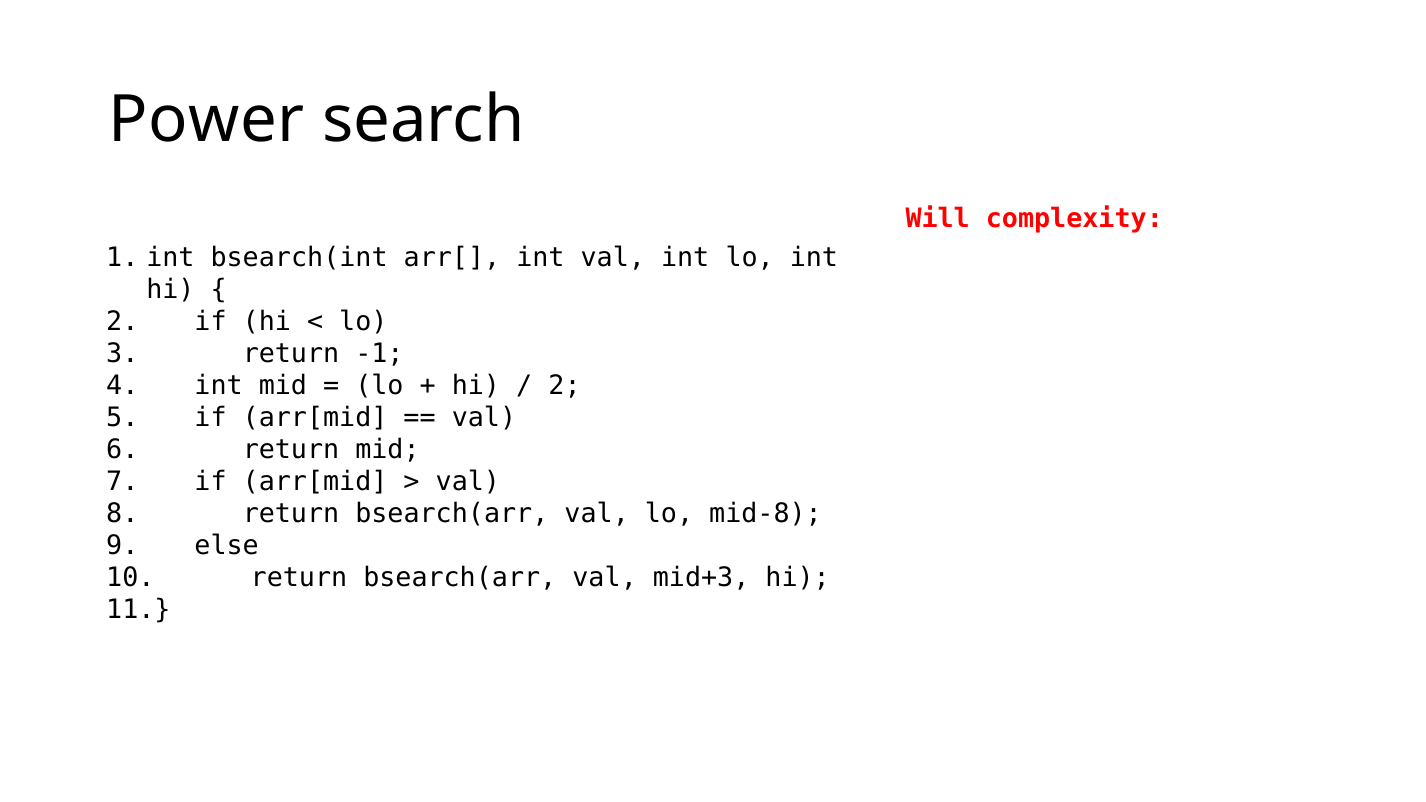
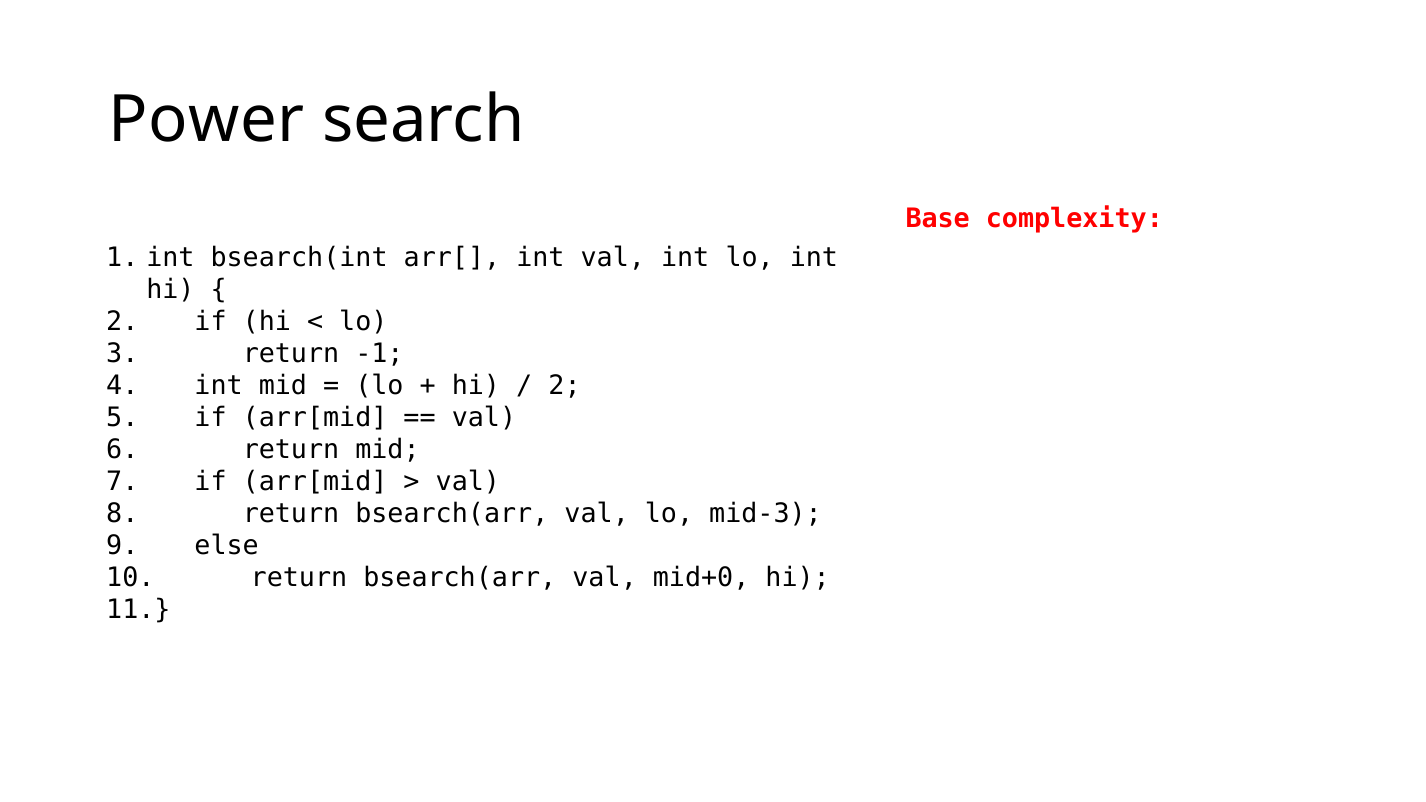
Will: Will -> Base
mid-8: mid-8 -> mid-3
mid+3: mid+3 -> mid+0
